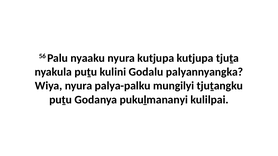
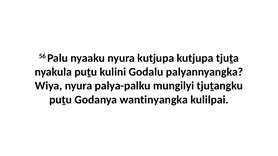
pukuḻmananyi: pukuḻmananyi -> wantinyangka
